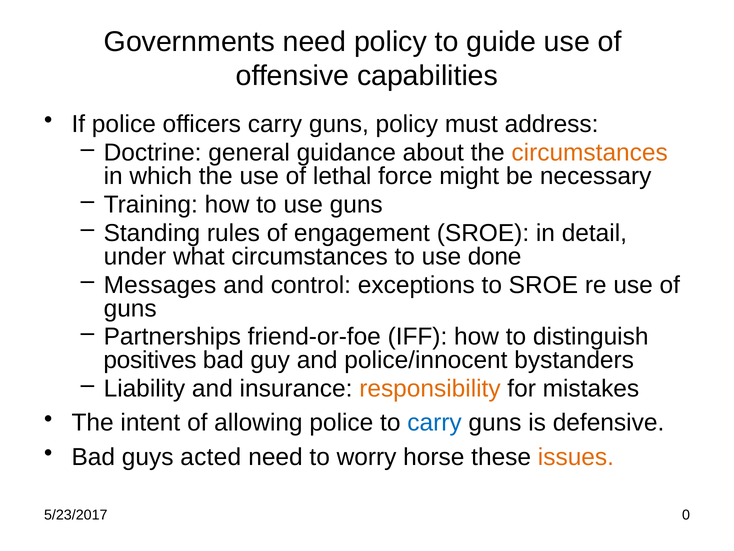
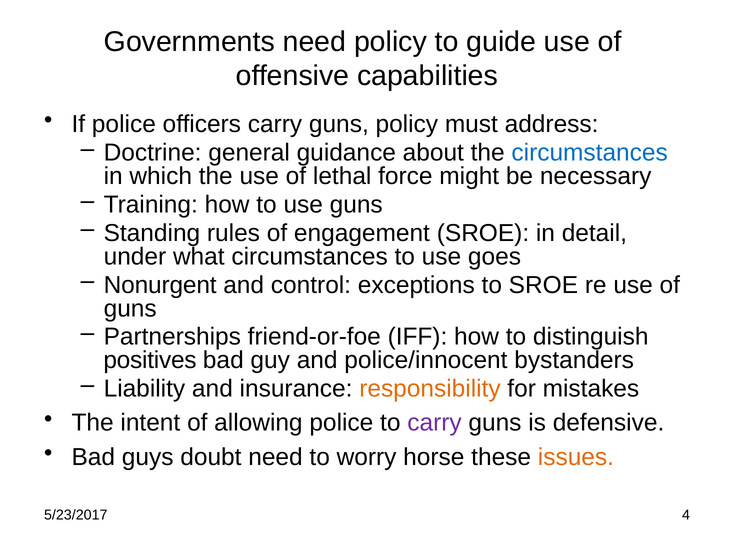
circumstances at (590, 153) colour: orange -> blue
done: done -> goes
Messages: Messages -> Nonurgent
carry at (435, 423) colour: blue -> purple
acted: acted -> doubt
0: 0 -> 4
